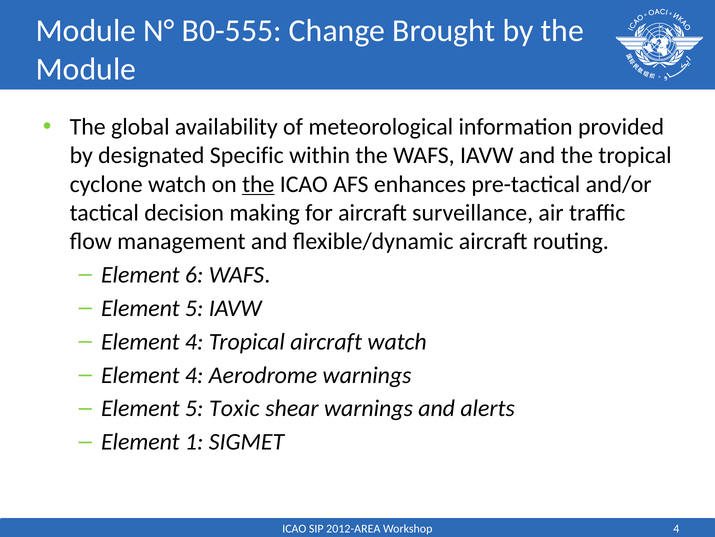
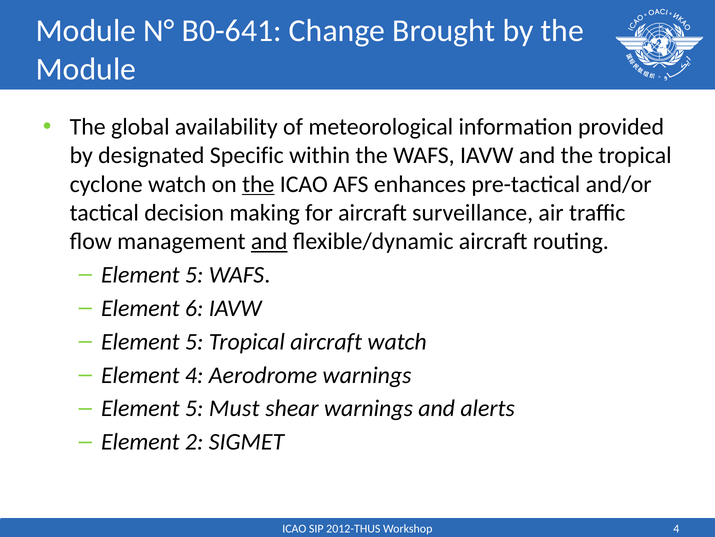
B0-555: B0-555 -> B0-641
and at (269, 241) underline: none -> present
6 at (194, 275): 6 -> 5
5 at (194, 308): 5 -> 6
4 at (194, 341): 4 -> 5
Toxic: Toxic -> Must
1: 1 -> 2
2012-AREA: 2012-AREA -> 2012-THUS
